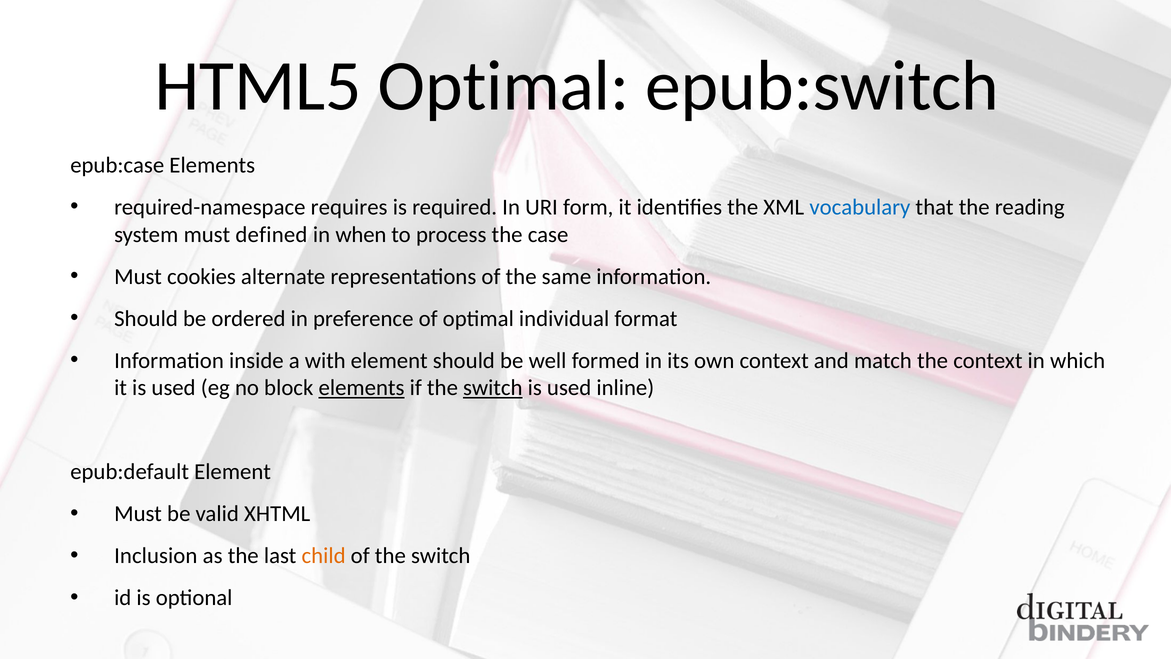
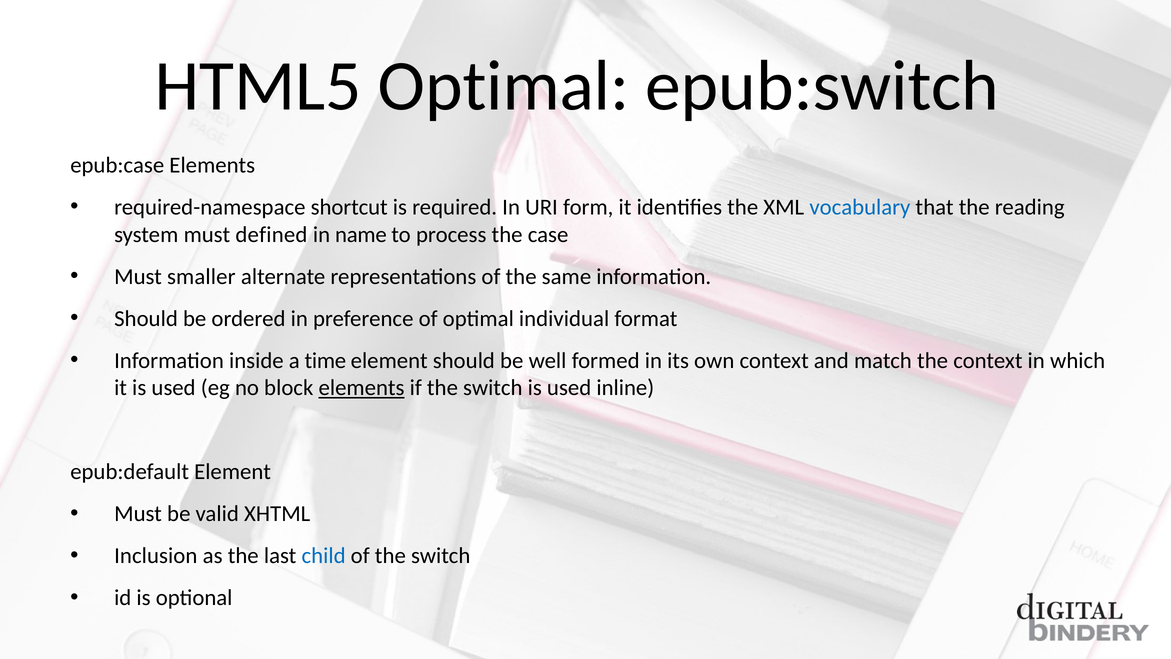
requires: requires -> shortcut
when: when -> name
cookies: cookies -> smaller
with: with -> time
switch at (493, 388) underline: present -> none
child colour: orange -> blue
